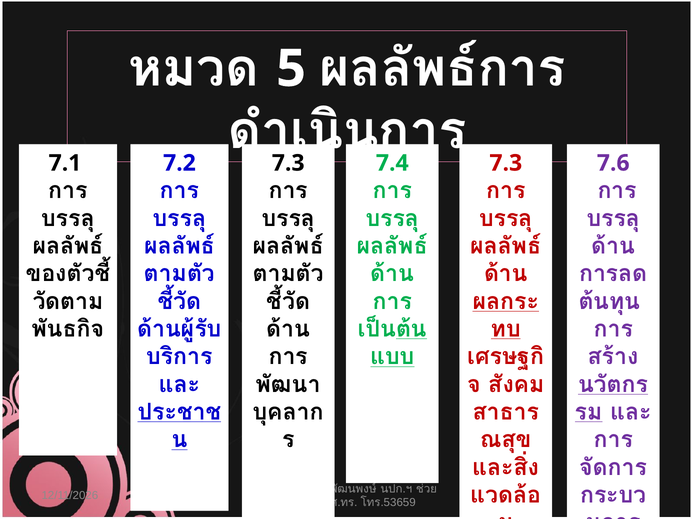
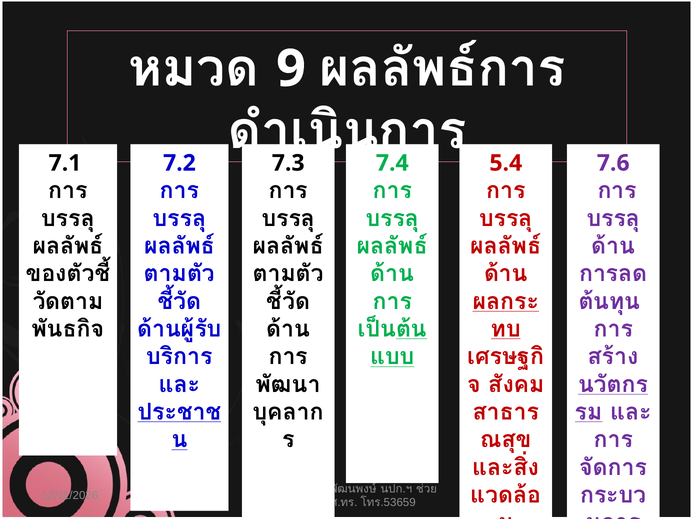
5: 5 -> 9
7.3 at (506, 163): 7.3 -> 5.4
